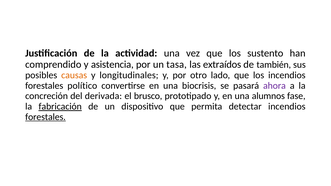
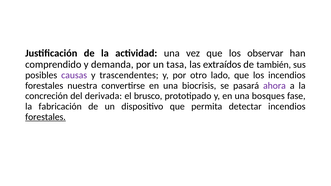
sustento: sustento -> observar
asistencia: asistencia -> demanda
causas colour: orange -> purple
longitudinales: longitudinales -> trascendentes
político: político -> nuestra
alumnos: alumnos -> bosques
fabricación underline: present -> none
